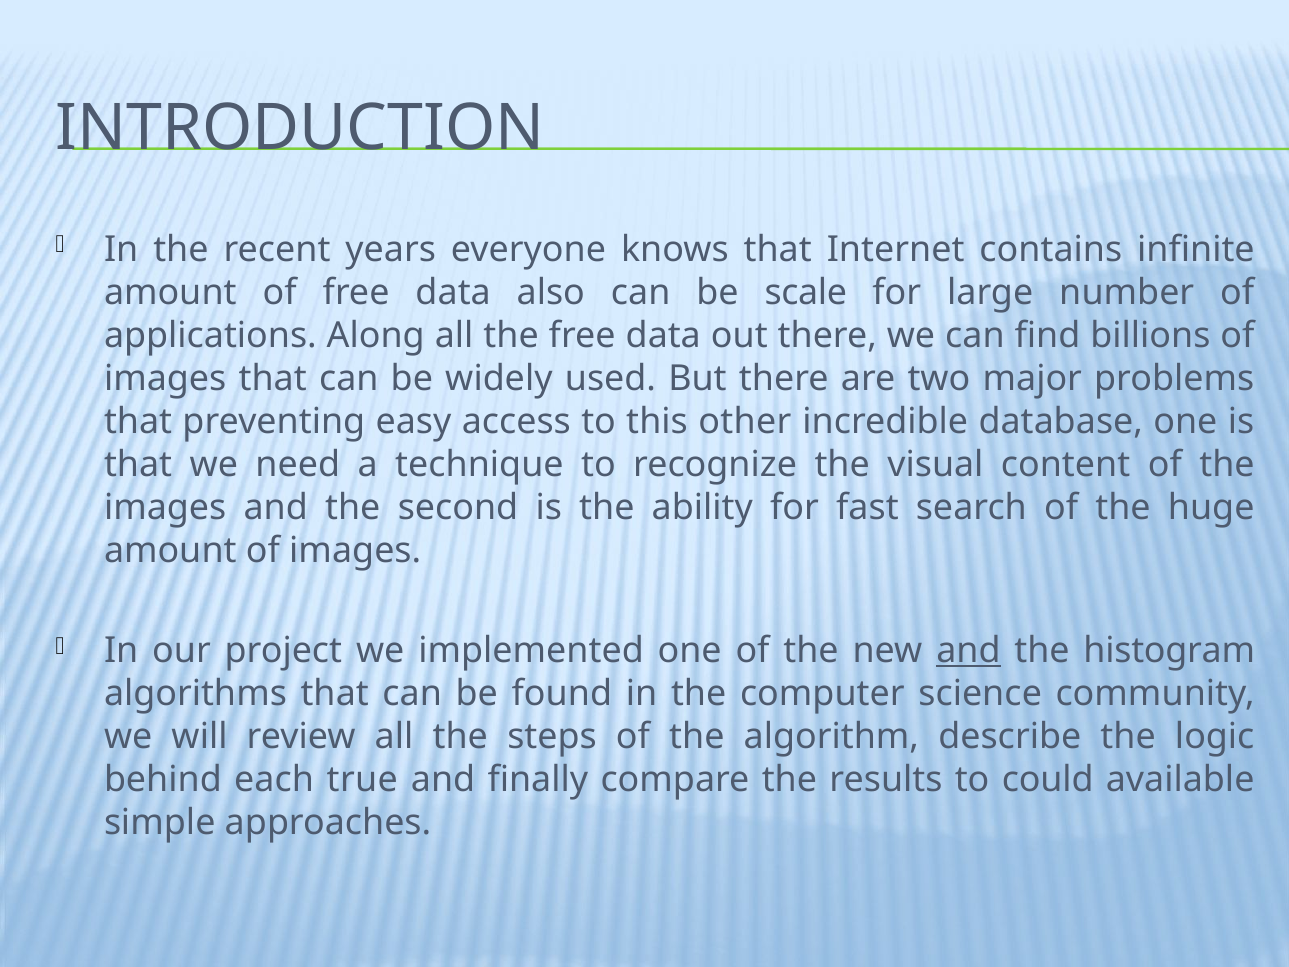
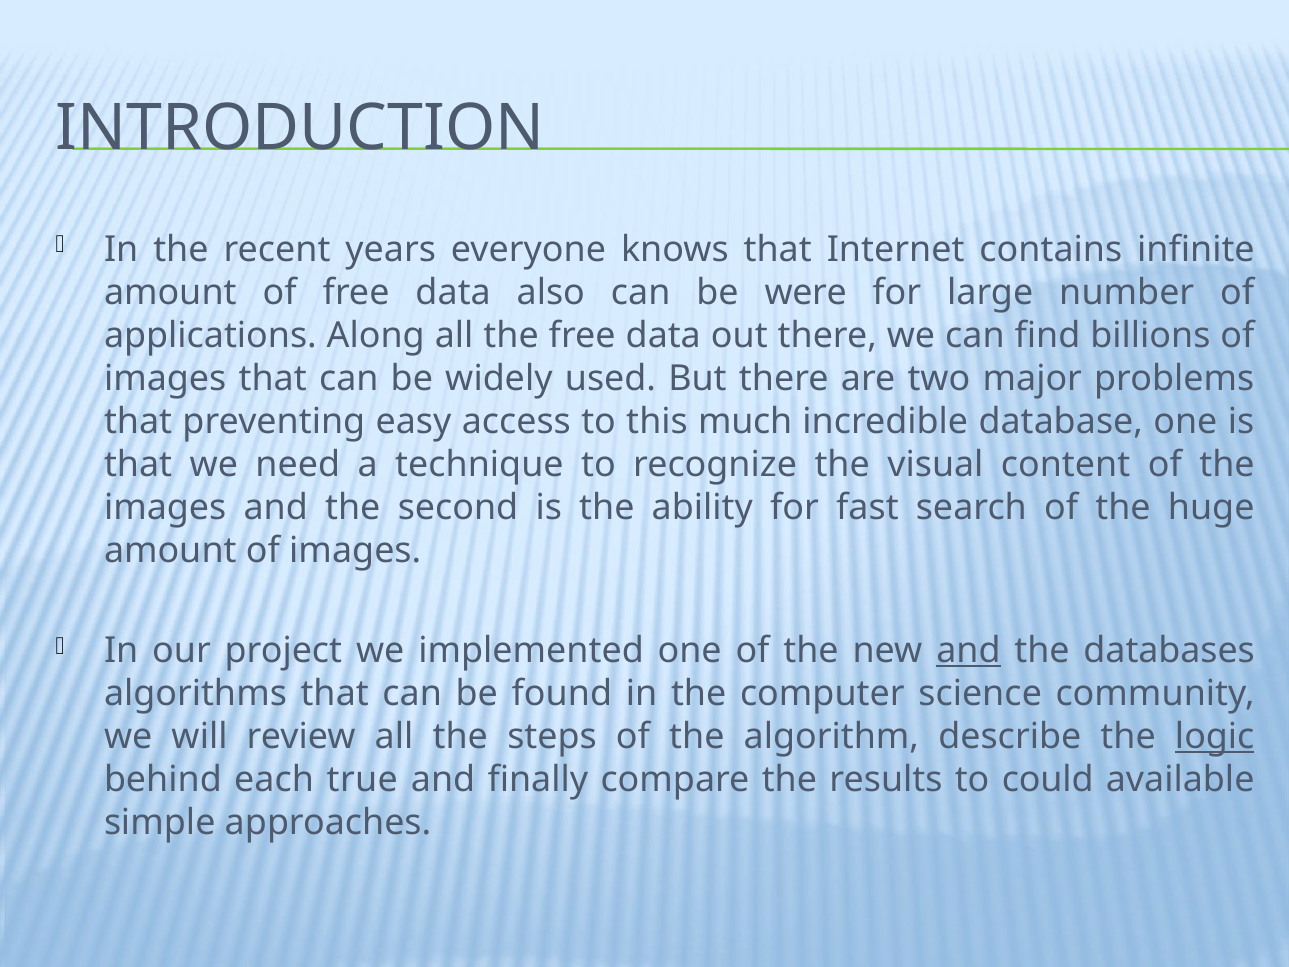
scale: scale -> were
other: other -> much
histogram: histogram -> databases
logic underline: none -> present
